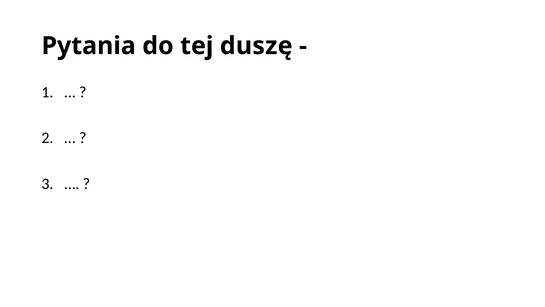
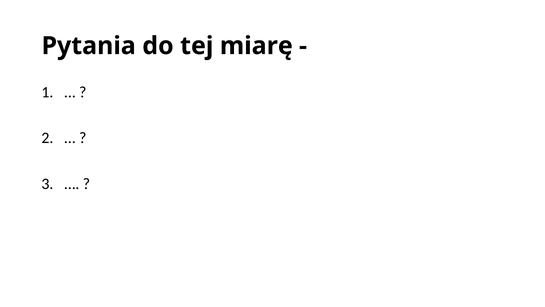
duszę: duszę -> miarę
